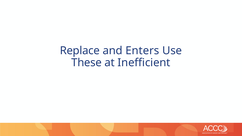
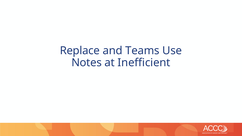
Enters: Enters -> Teams
These: These -> Notes
